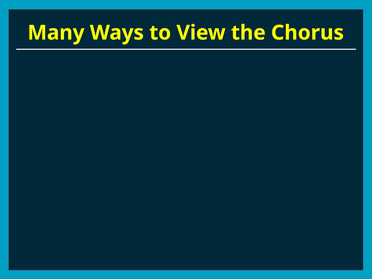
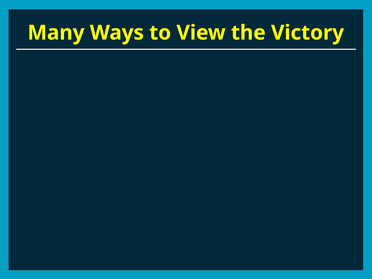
Chorus: Chorus -> Victory
